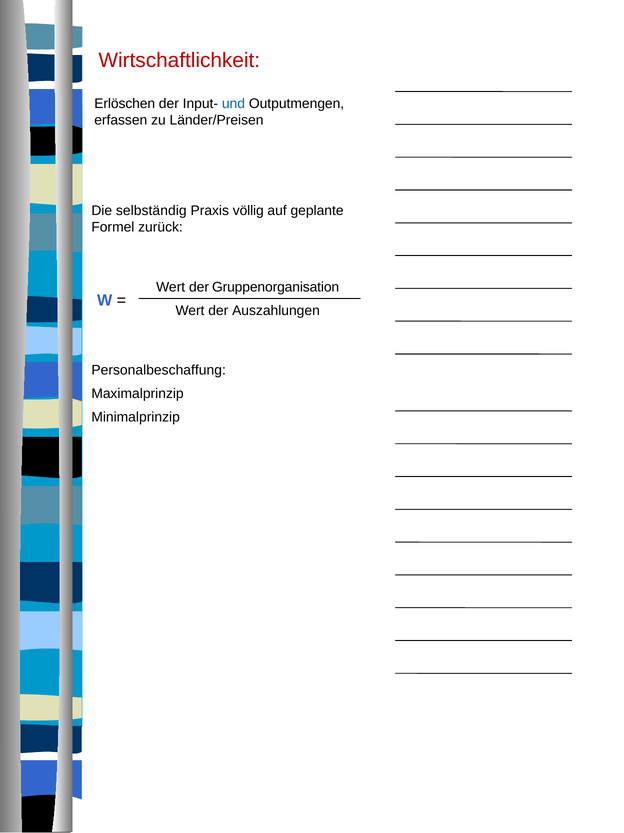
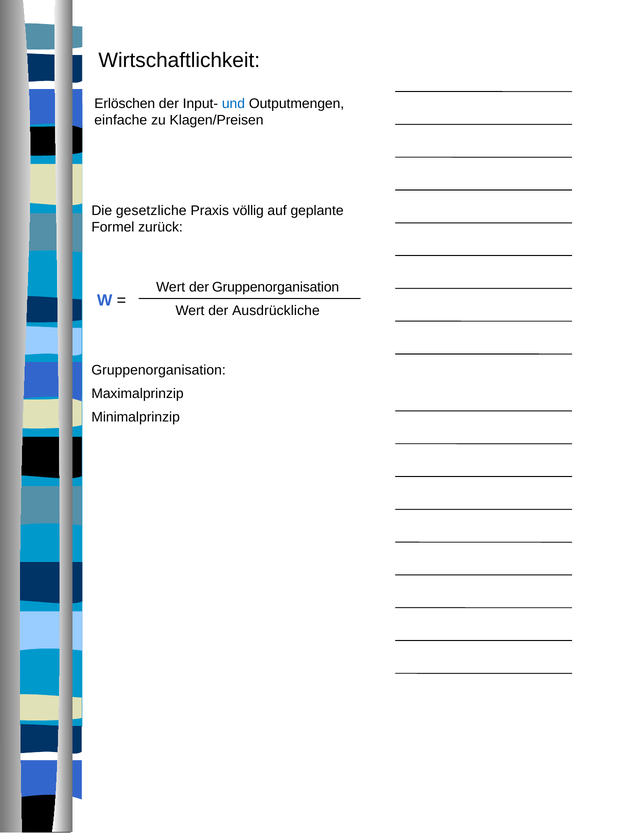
Wirtschaftlichkeit colour: red -> black
erfassen: erfassen -> einfache
Länder/Preisen: Länder/Preisen -> Klagen/Preisen
selbständig: selbständig -> gesetzliche
Auszahlungen: Auszahlungen -> Ausdrückliche
Personalbeschaffung at (159, 370): Personalbeschaffung -> Gruppenorganisation
